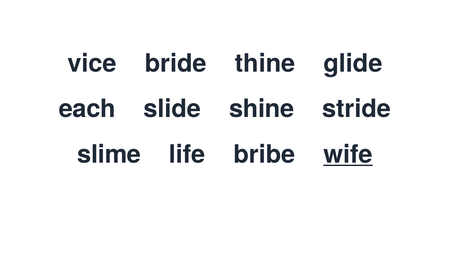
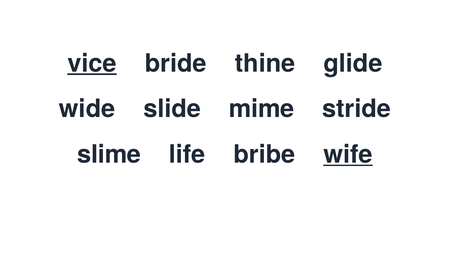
vice underline: none -> present
each: each -> wide
shine: shine -> mime
